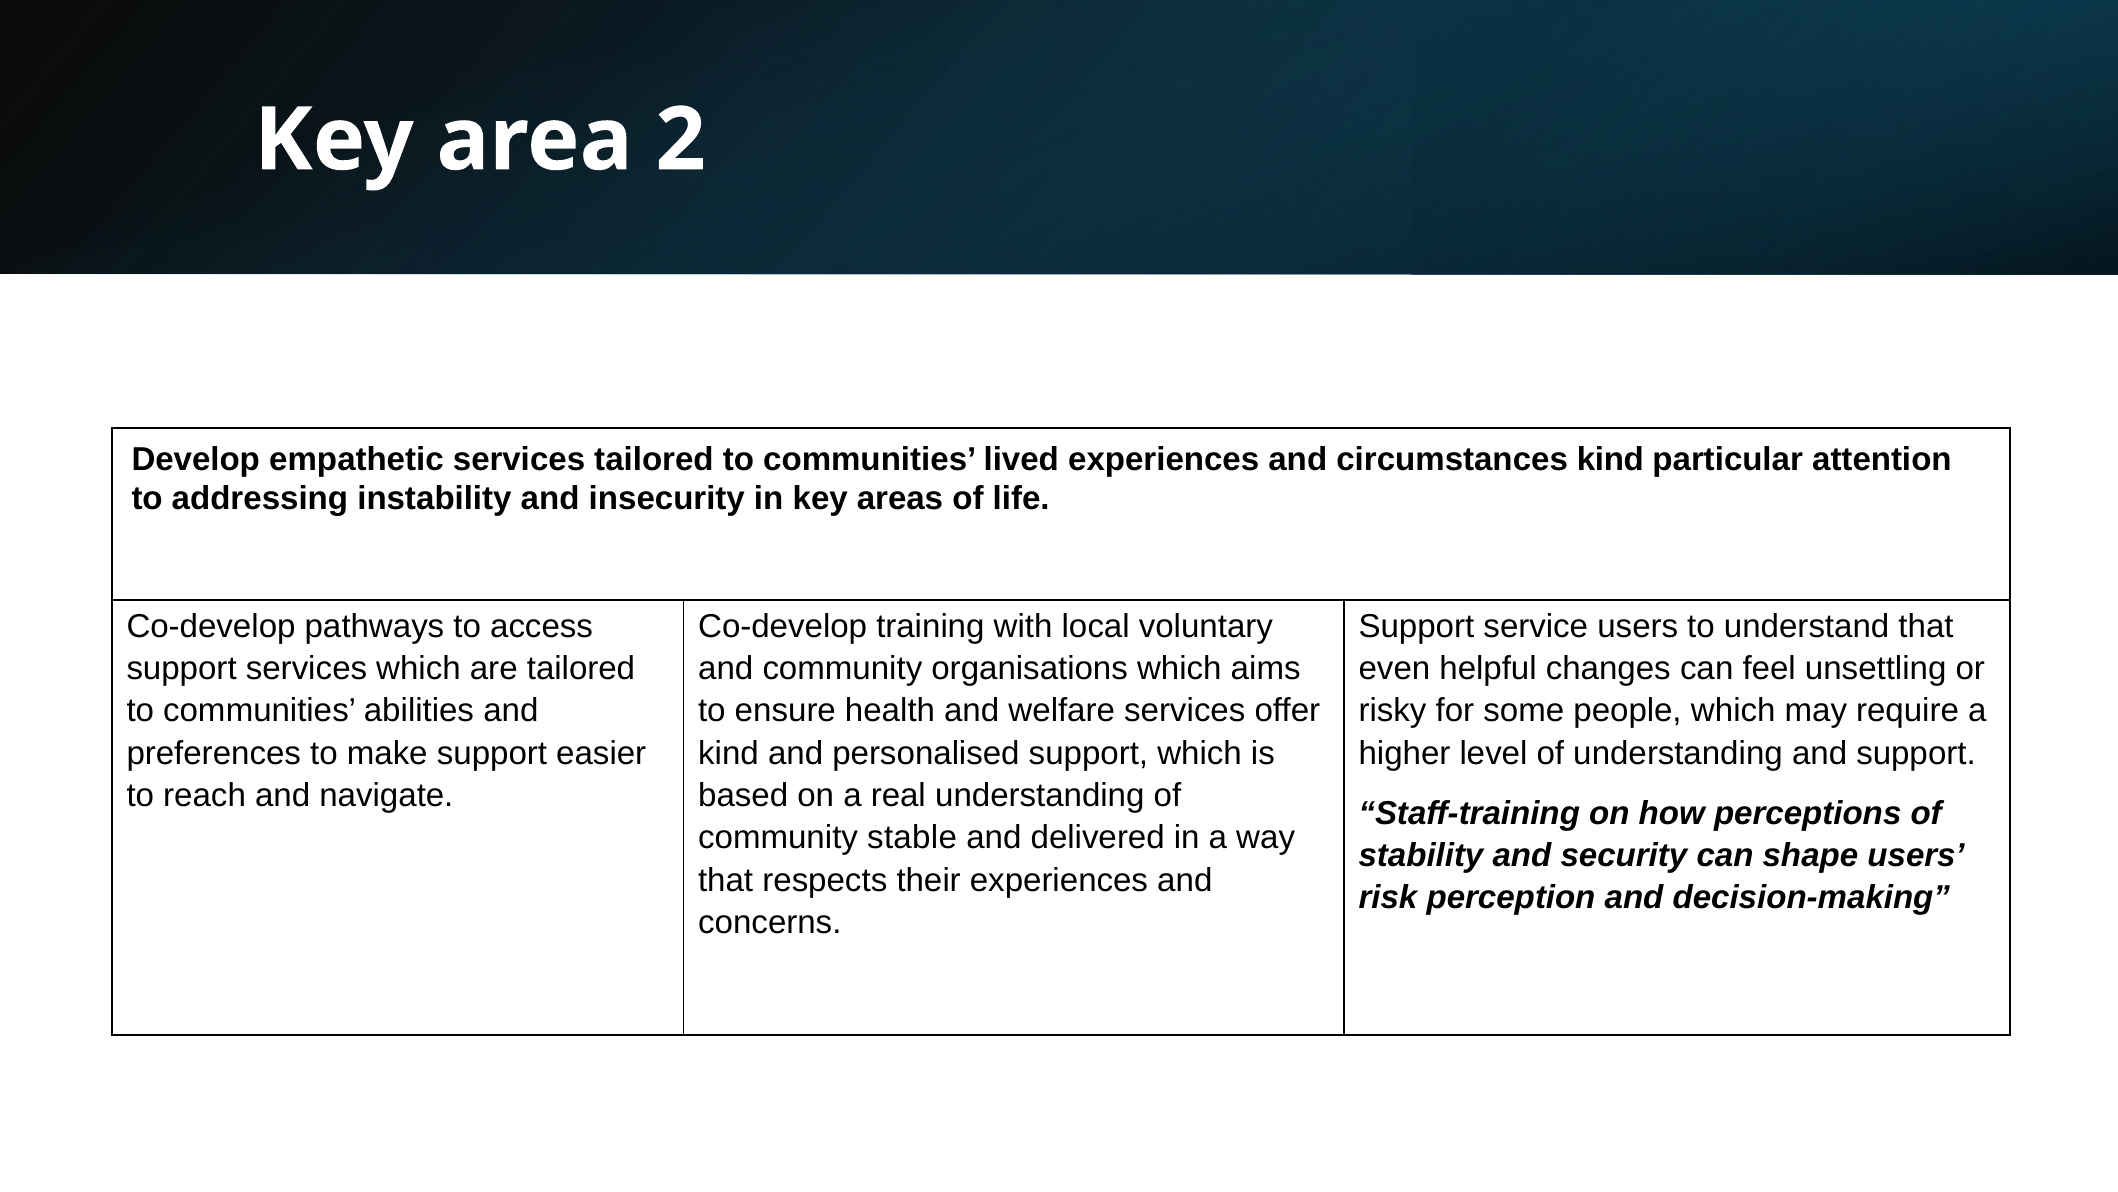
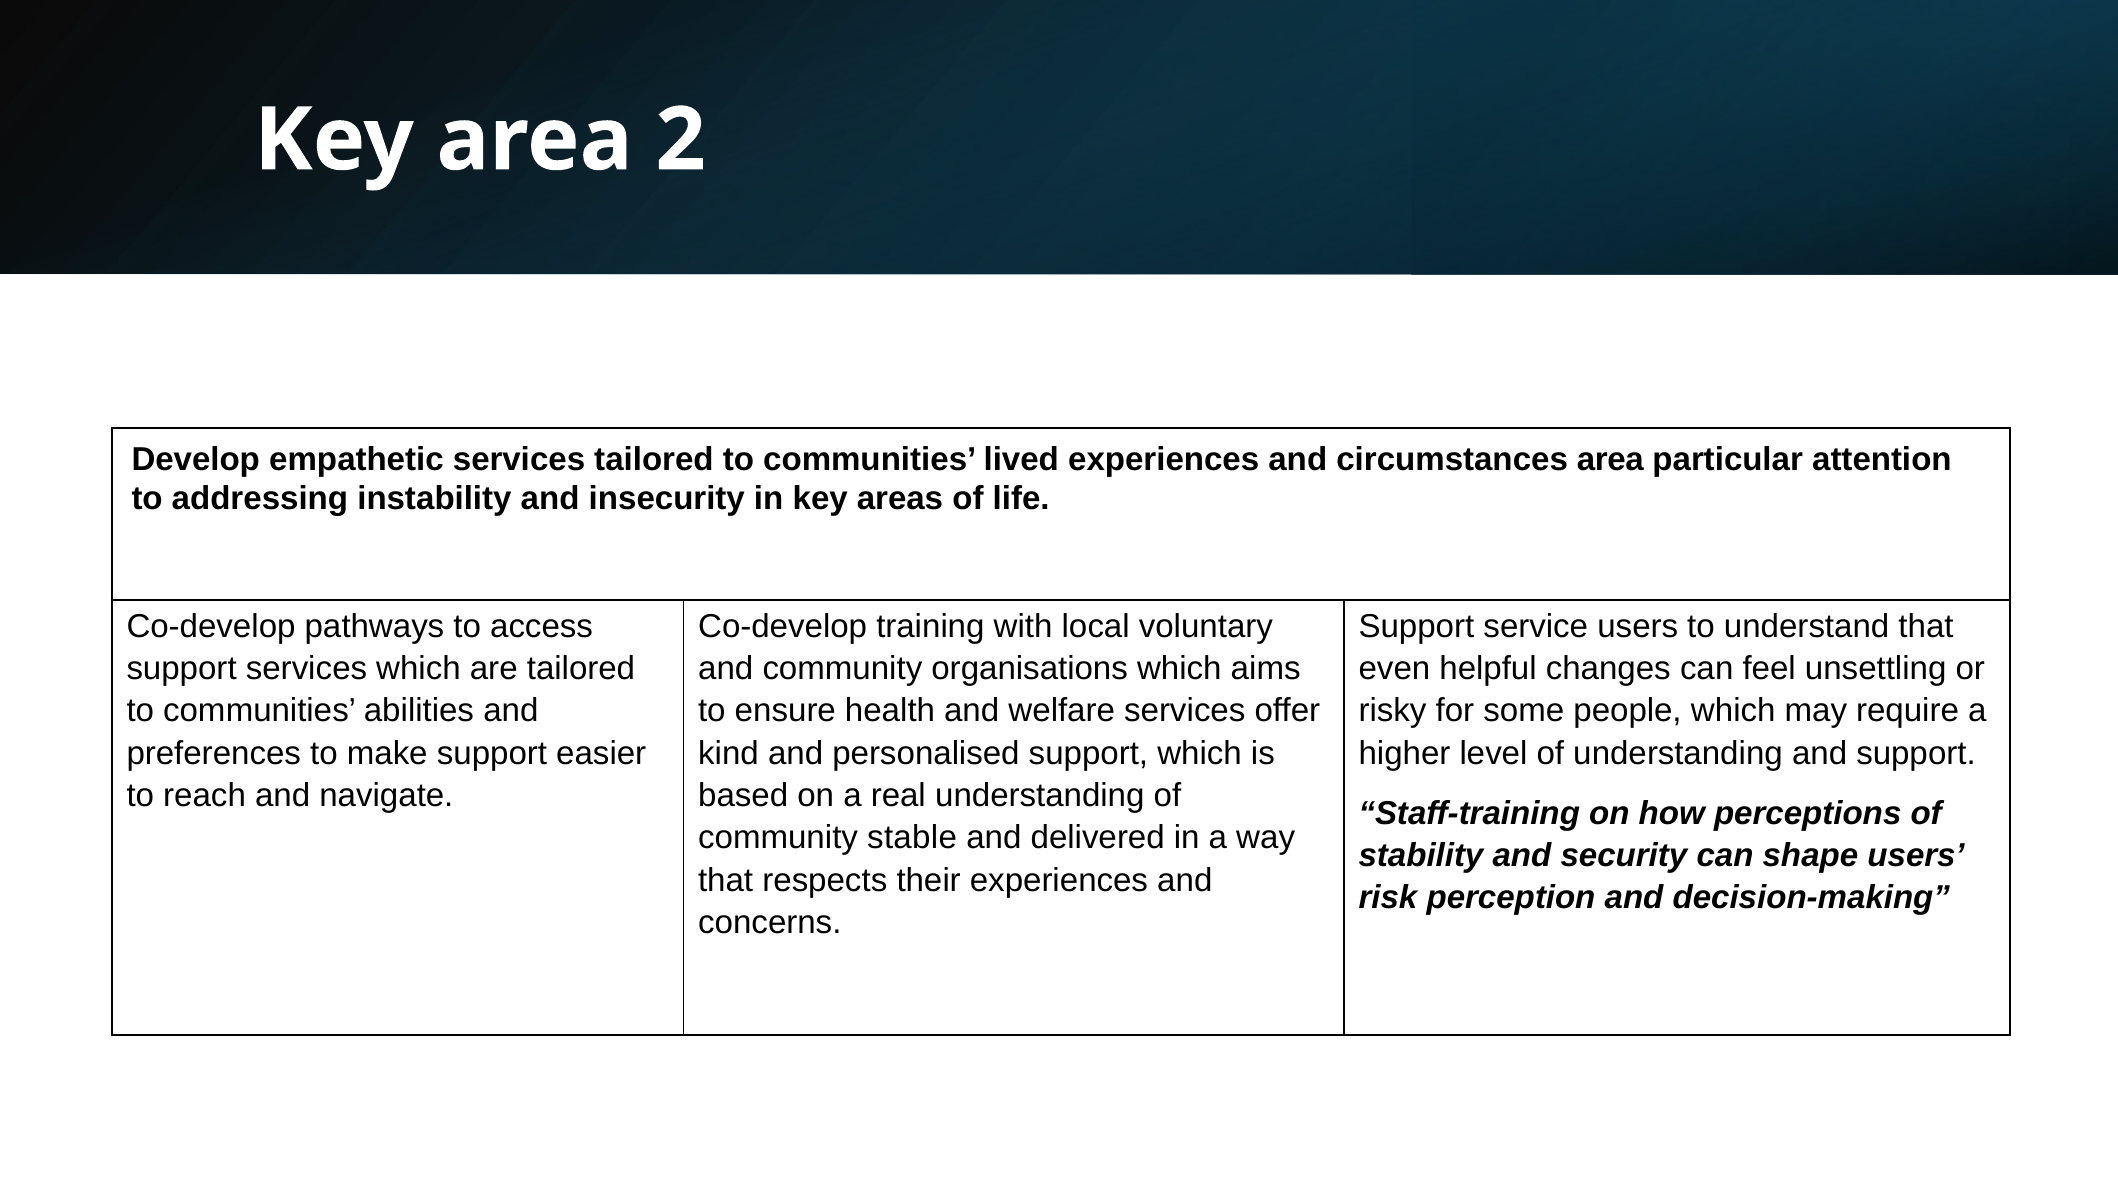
circumstances kind: kind -> area
